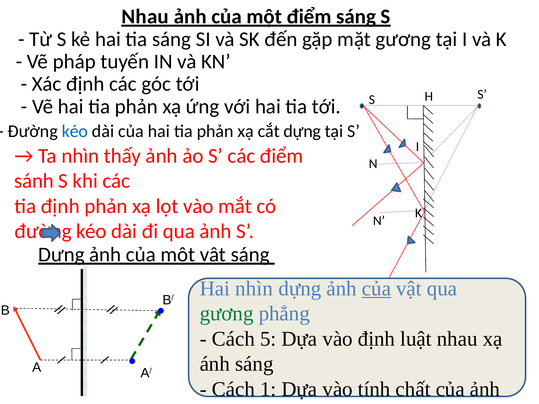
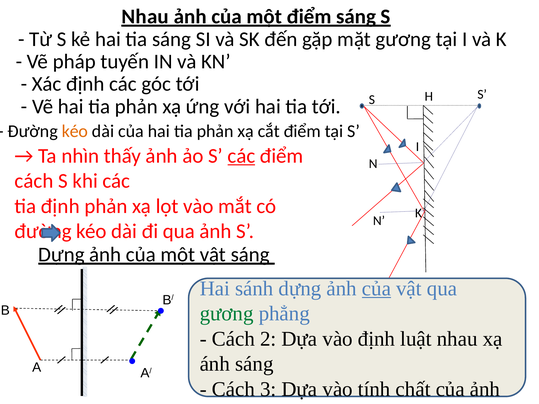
kéo at (75, 131) colour: blue -> orange
cắt dựng: dựng -> điểm
các at (241, 156) underline: none -> present
sánh at (34, 181): sánh -> cách
Hai nhìn: nhìn -> sánh
5: 5 -> 2
1: 1 -> 3
